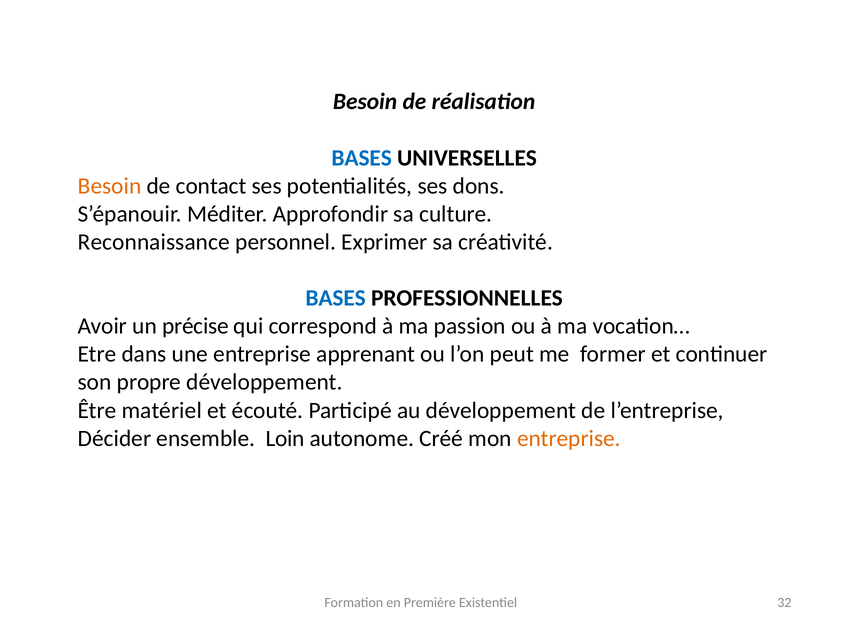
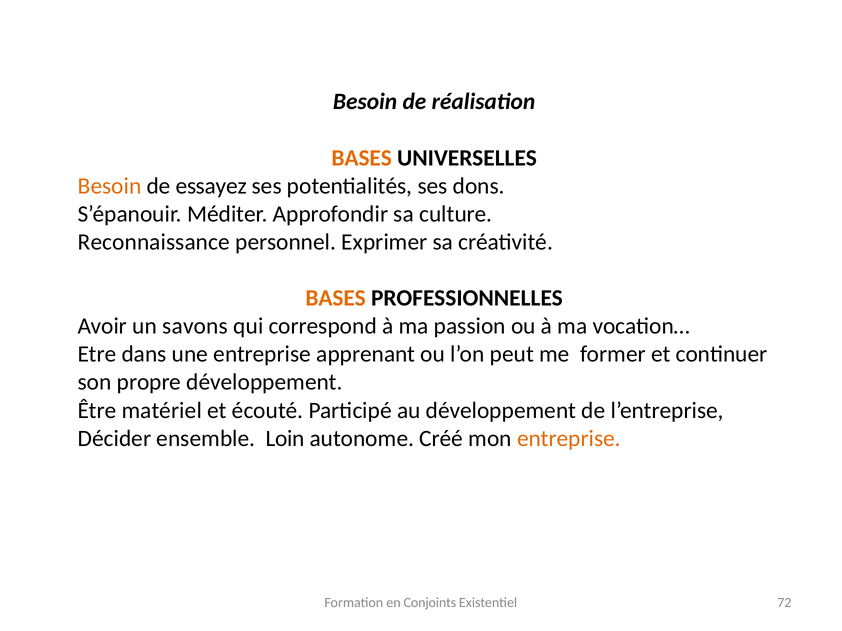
BASES at (362, 158) colour: blue -> orange
contact: contact -> essayez
BASES at (336, 298) colour: blue -> orange
précise: précise -> savons
Première: Première -> Conjoints
32: 32 -> 72
